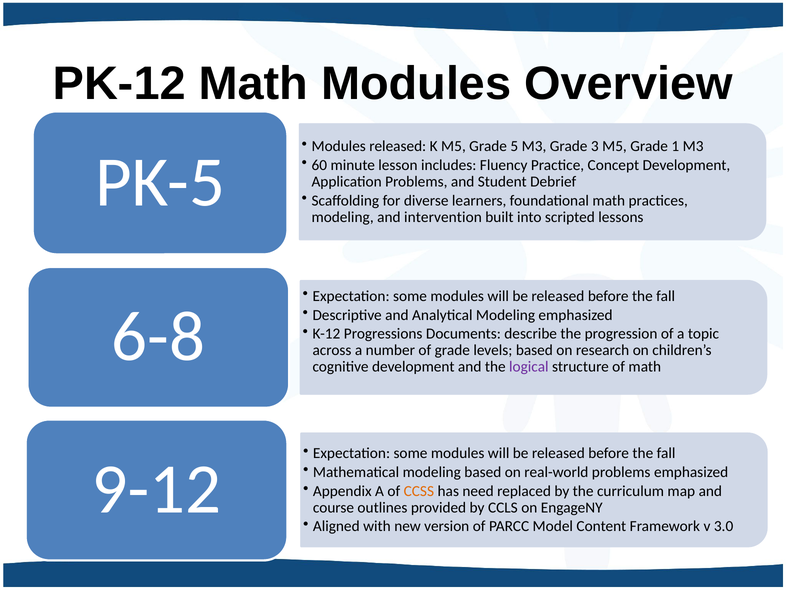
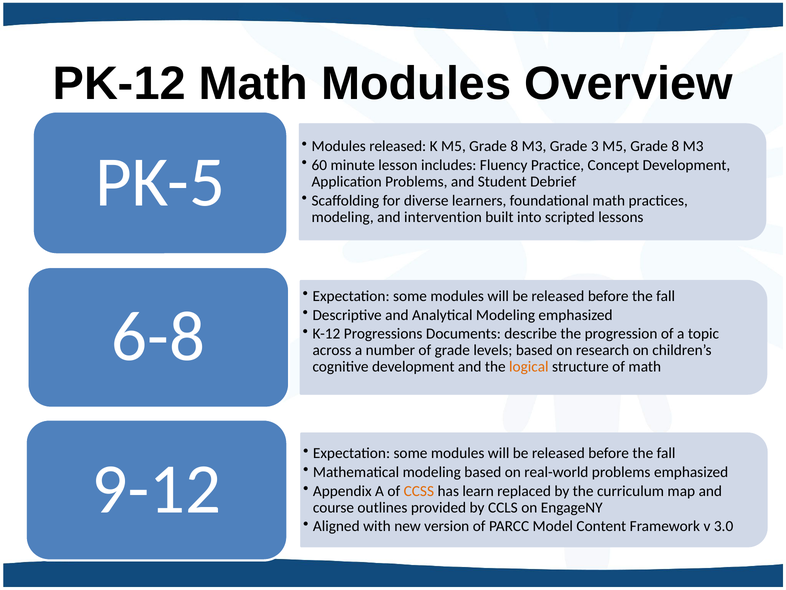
K M5 Grade 5: 5 -> 8
3 M5 Grade 1: 1 -> 8
logical colour: purple -> orange
need: need -> learn
